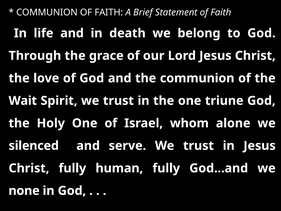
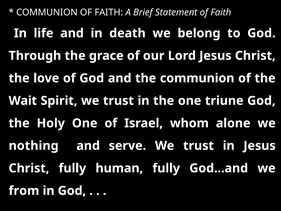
silenced: silenced -> nothing
none: none -> from
